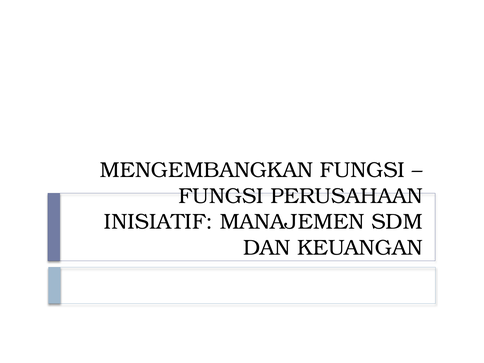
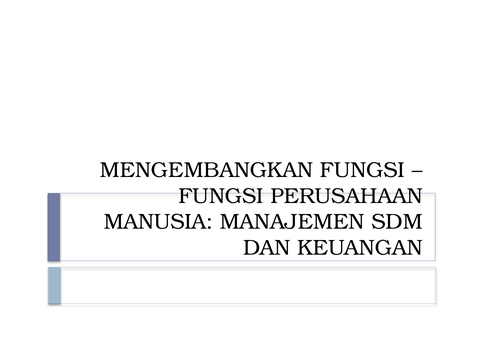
INISIATIF: INISIATIF -> MANUSIA
